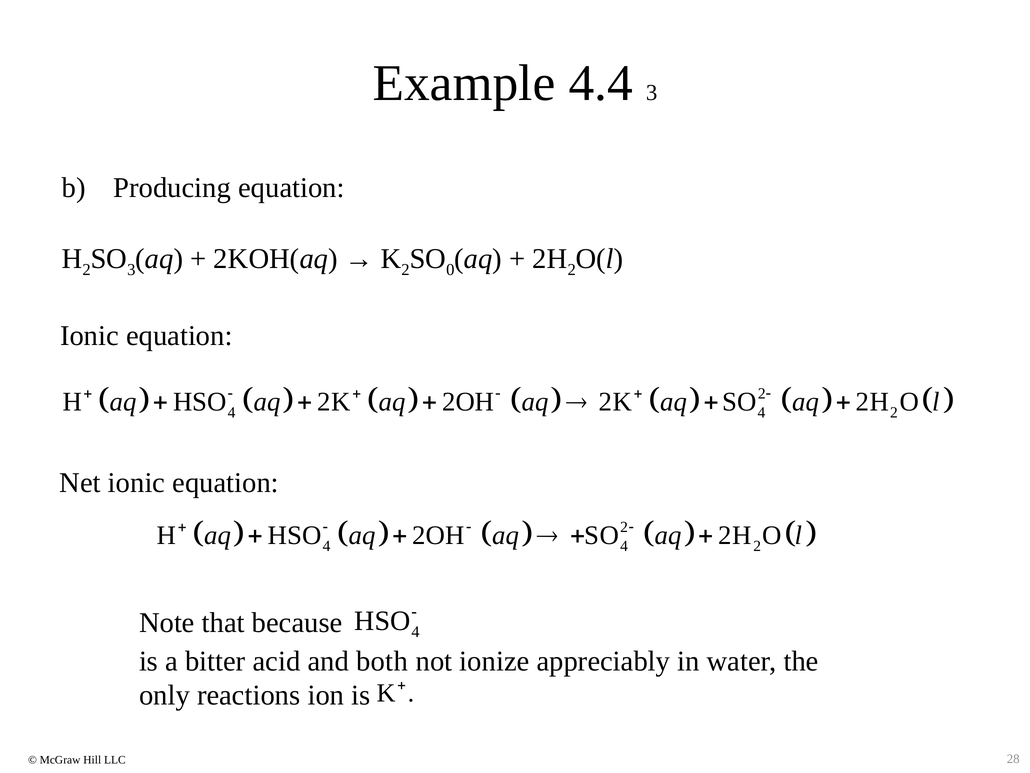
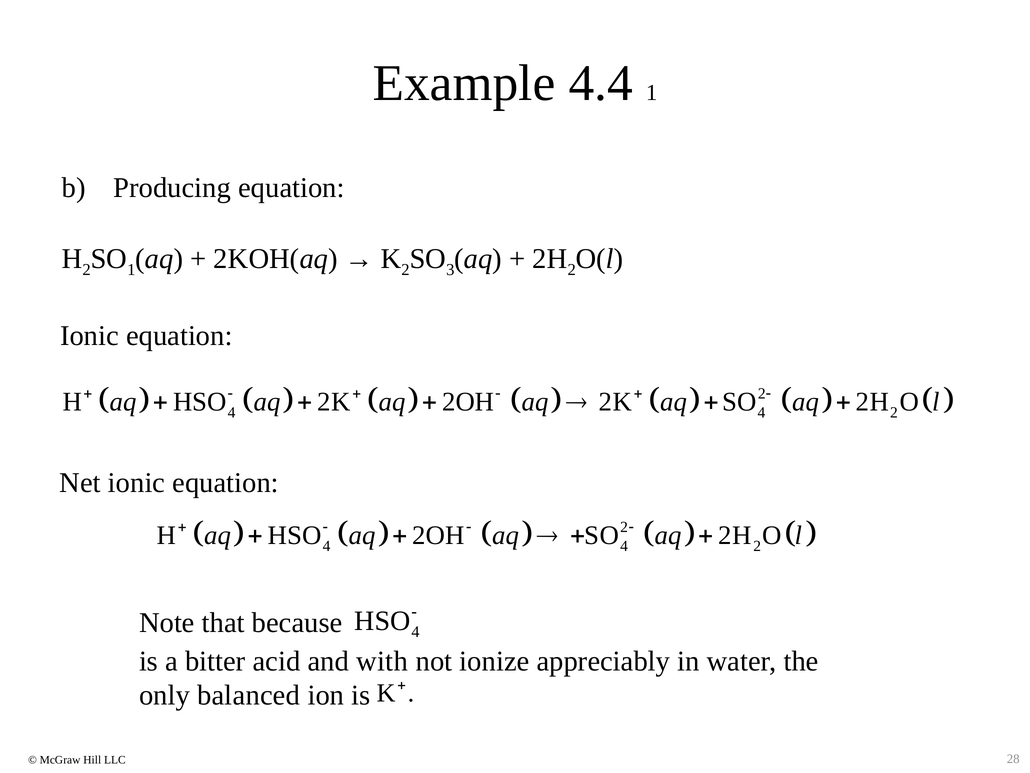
4.4 3: 3 -> 1
3 at (131, 270): 3 -> 1
0: 0 -> 3
both: both -> with
reactions: reactions -> balanced
